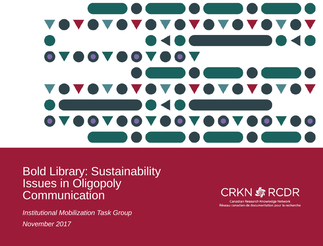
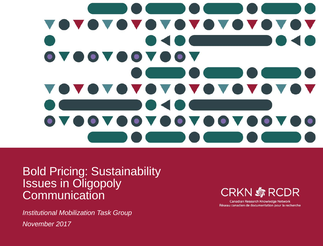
Library: Library -> Pricing
